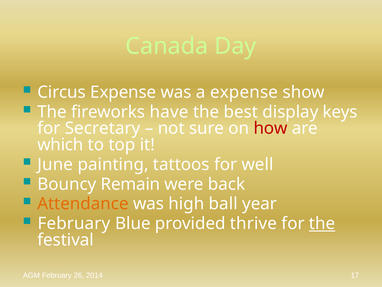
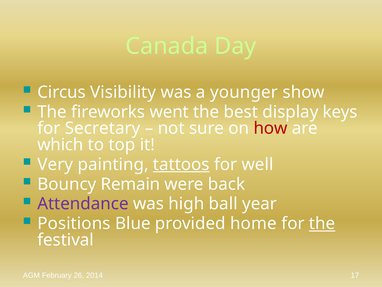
Circus Expense: Expense -> Visibility
a expense: expense -> younger
have: have -> went
June: June -> Very
tattoos underline: none -> present
Attendance colour: orange -> purple
February at (74, 223): February -> Positions
thrive: thrive -> home
